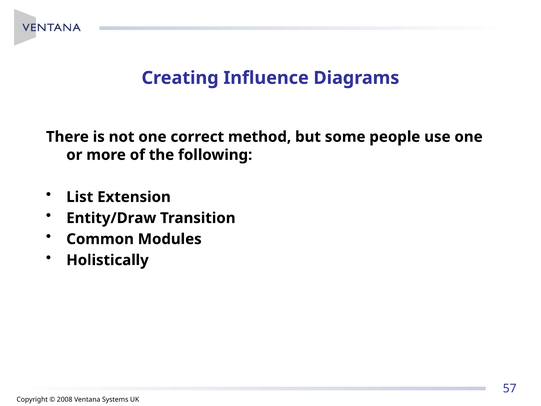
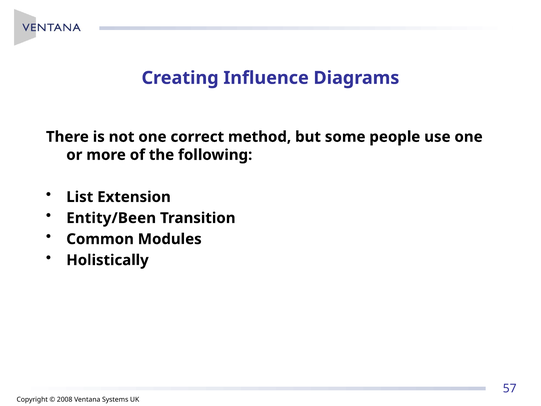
Entity/Draw: Entity/Draw -> Entity/Been
